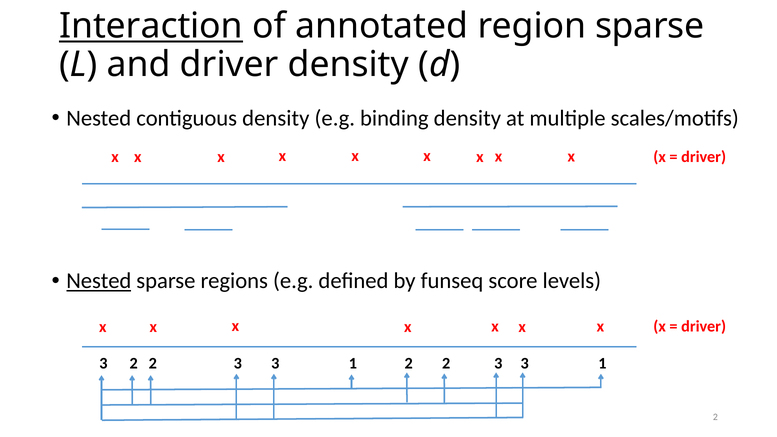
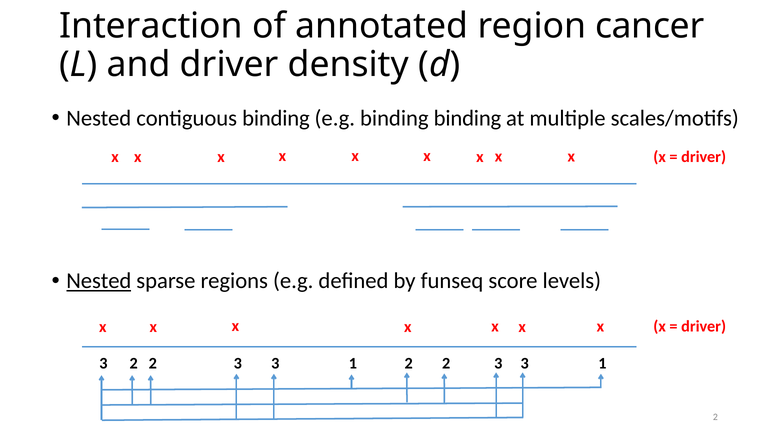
Interaction underline: present -> none
region sparse: sparse -> cancer
contiguous density: density -> binding
binding density: density -> binding
